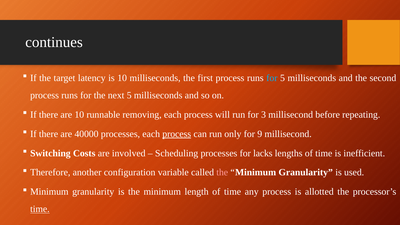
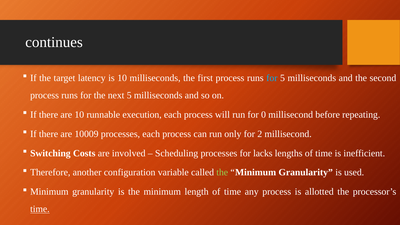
removing: removing -> execution
3: 3 -> 0
40000: 40000 -> 10009
process at (177, 134) underline: present -> none
9: 9 -> 2
the at (222, 173) colour: pink -> light green
